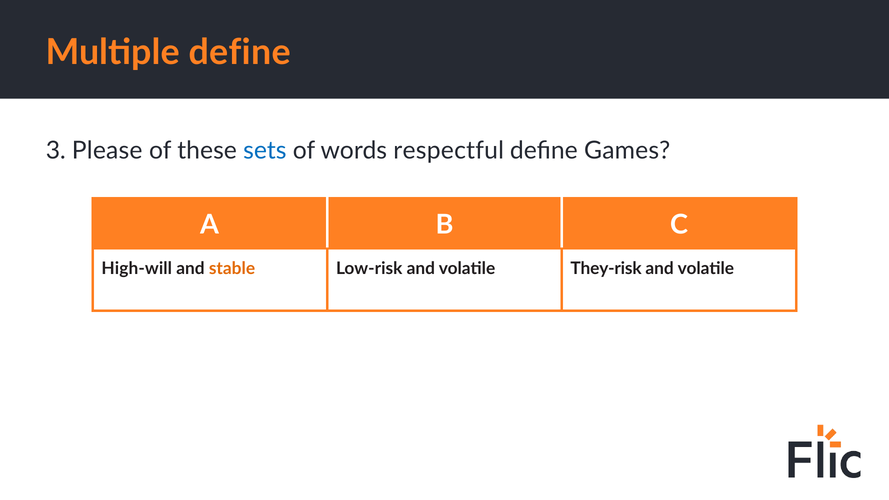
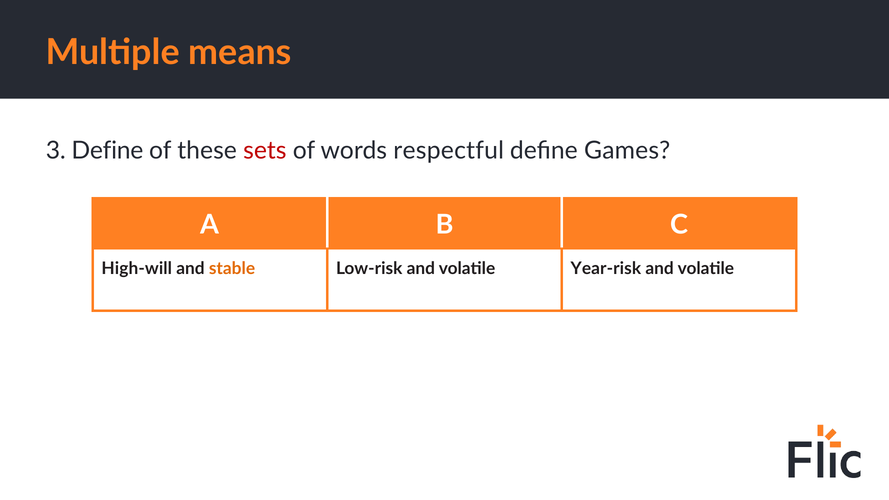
Multiple define: define -> means
3 Please: Please -> Define
sets colour: blue -> red
They-risk: They-risk -> Year-risk
